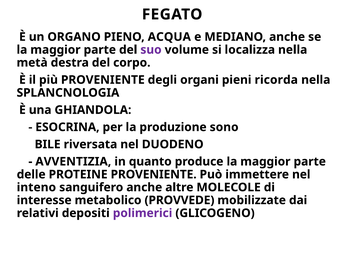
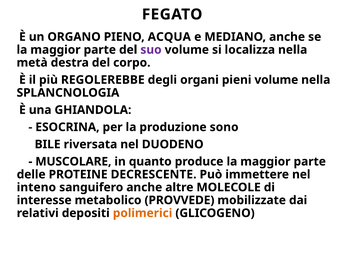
più PROVENIENTE: PROVENIENTE -> REGOLEREBBE
pieni ricorda: ricorda -> volume
AVVENTIZIA: AVVENTIZIA -> MUSCOLARE
PROTEINE PROVENIENTE: PROVENIENTE -> DECRESCENTE
polimerici colour: purple -> orange
